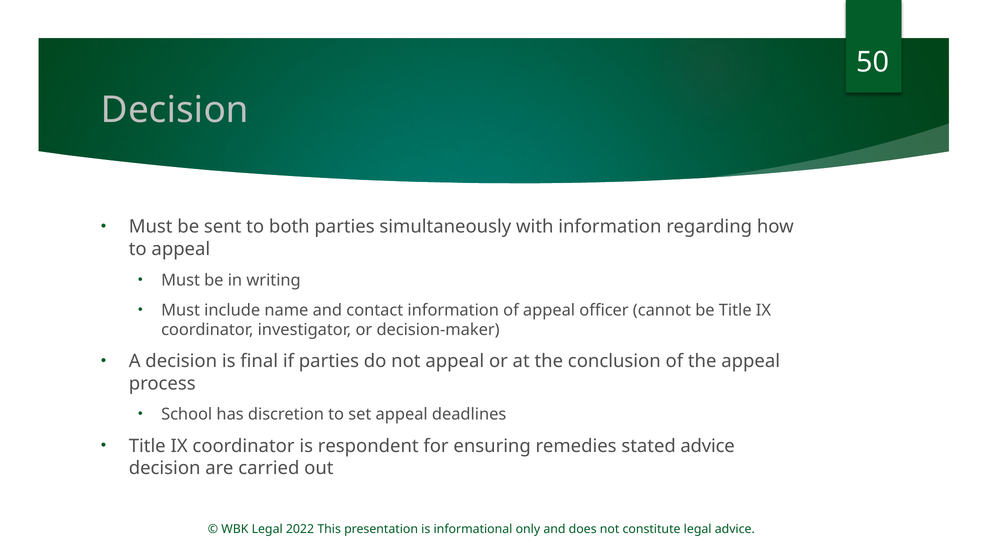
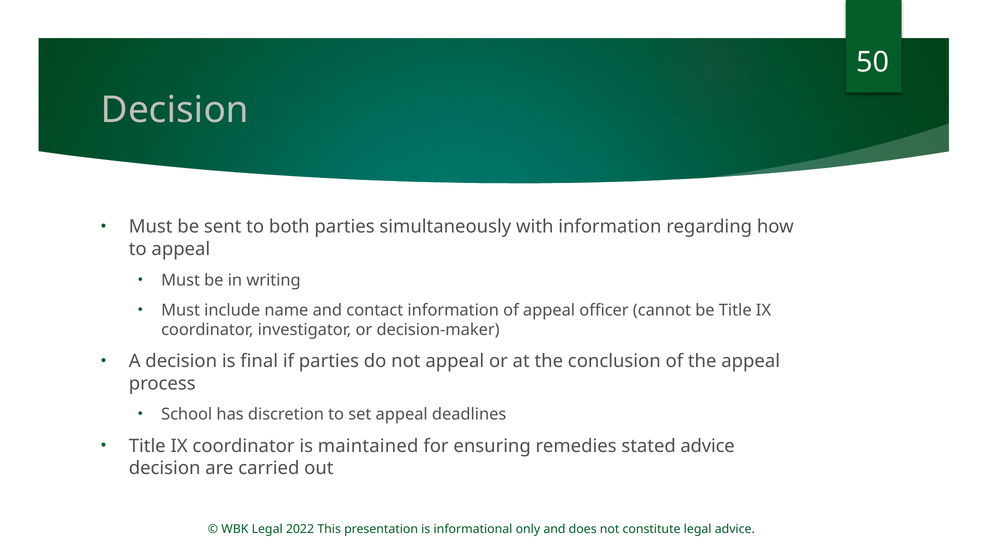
respondent: respondent -> maintained
